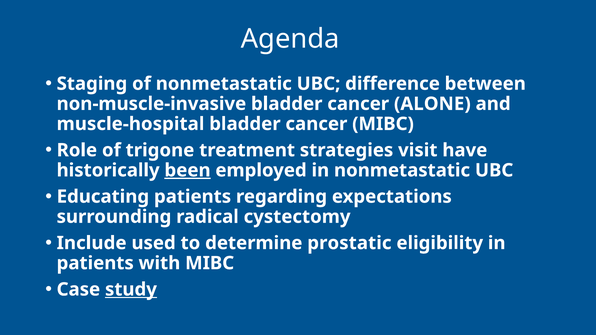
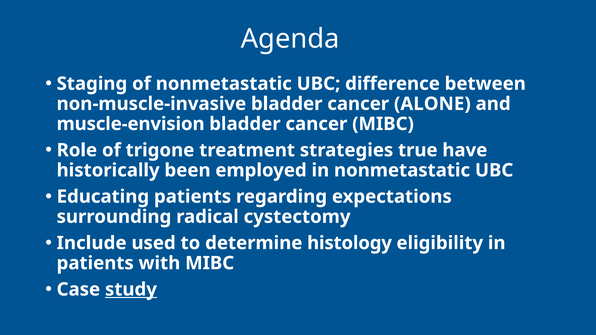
muscle-hospital: muscle-hospital -> muscle-envision
visit: visit -> true
been underline: present -> none
prostatic: prostatic -> histology
